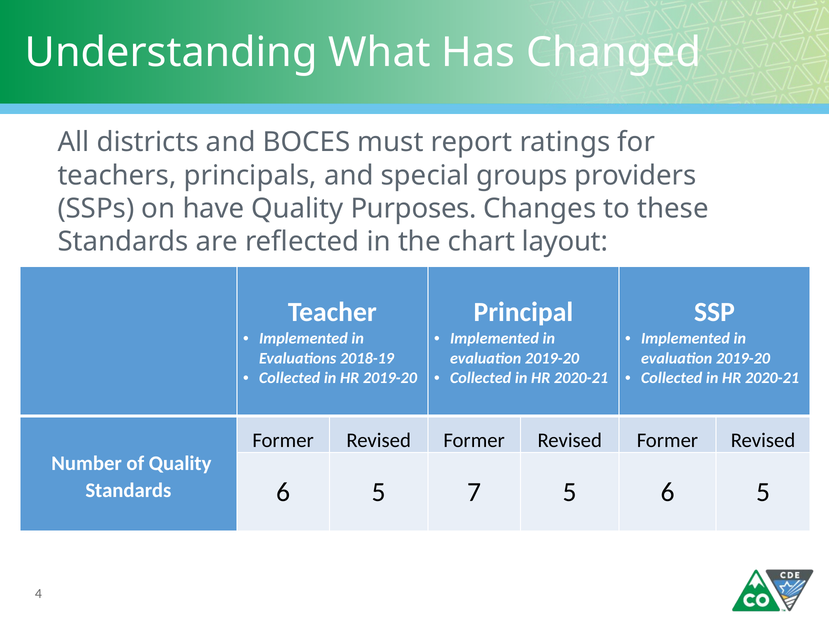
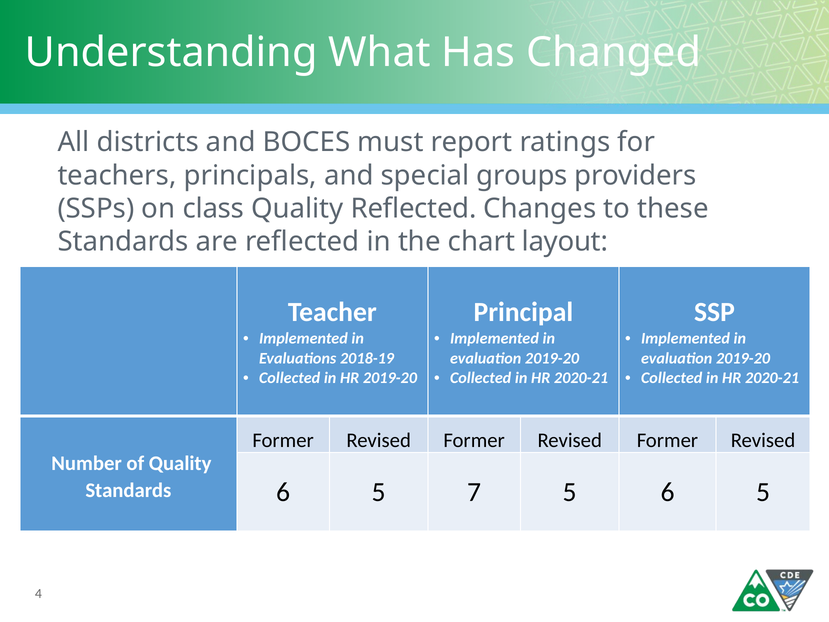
have: have -> class
Quality Purposes: Purposes -> Reflected
